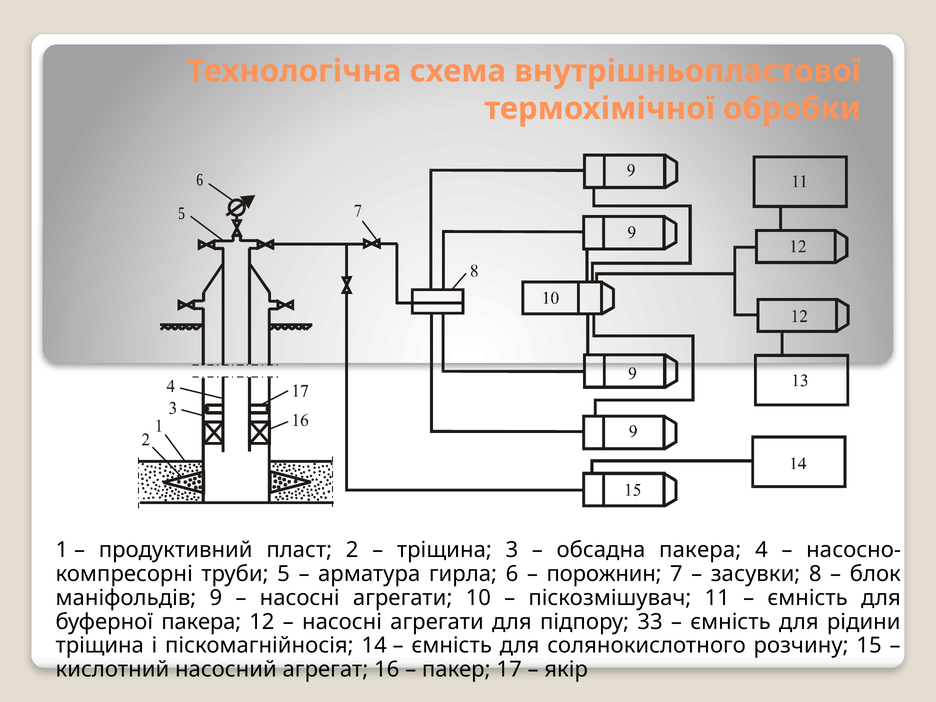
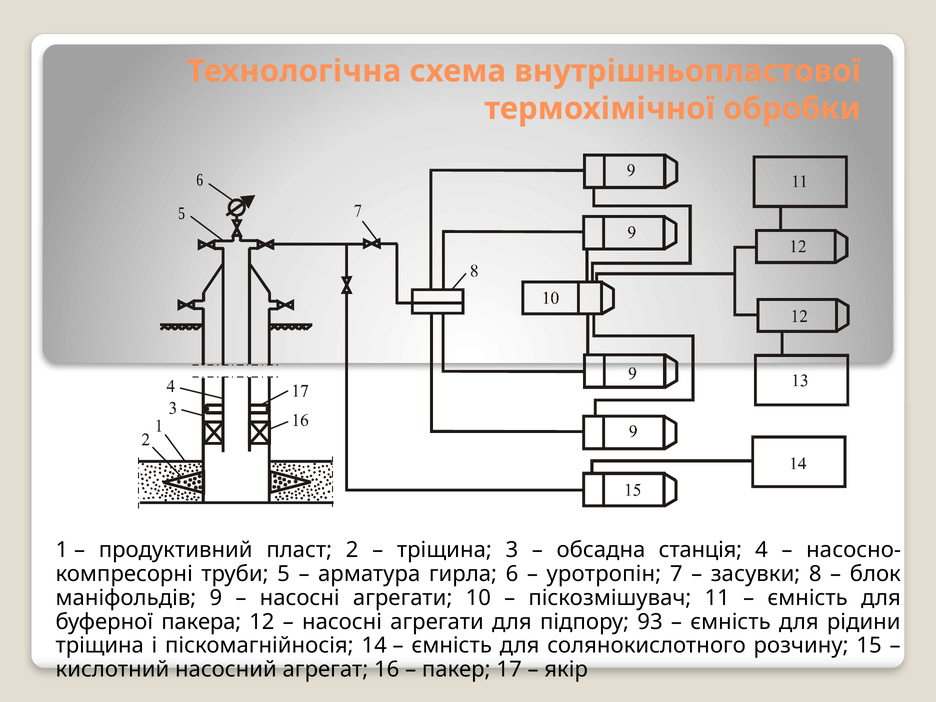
обсадна пакера: пакера -> станція
порожнин: порожнин -> уротропін
33: 33 -> 93
